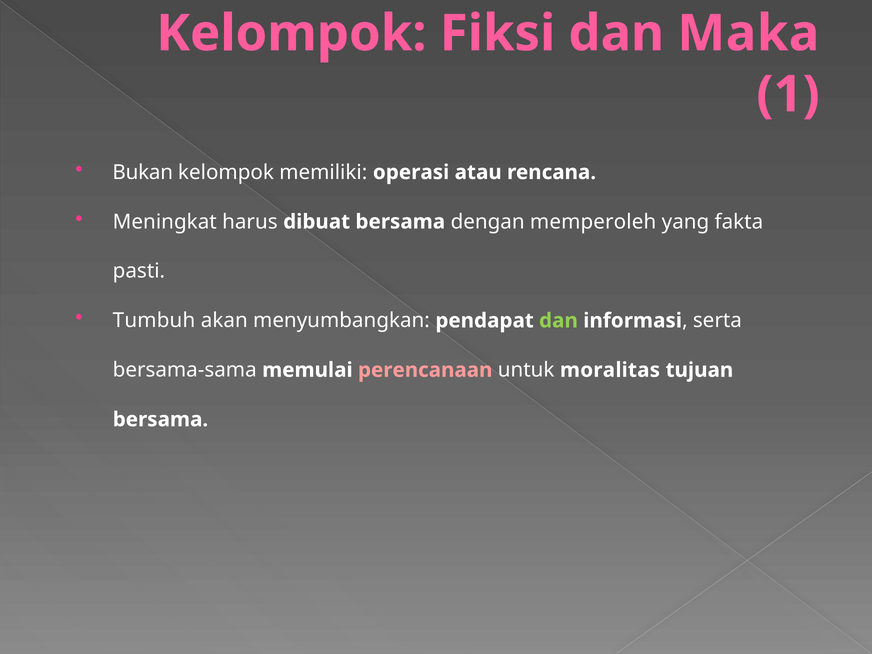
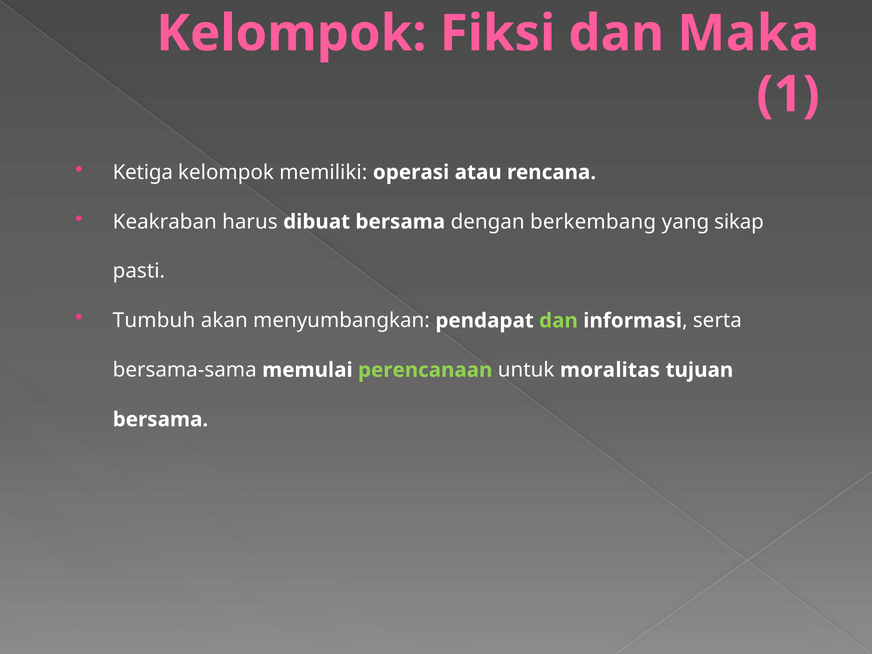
Bukan: Bukan -> Ketiga
Meningkat: Meningkat -> Keakraban
memperoleh: memperoleh -> berkembang
fakta: fakta -> sikap
perencanaan colour: pink -> light green
